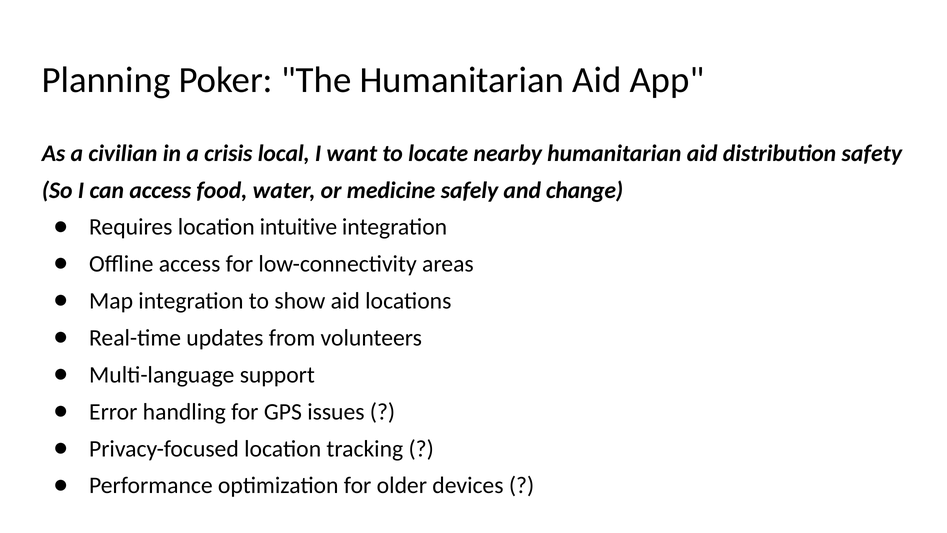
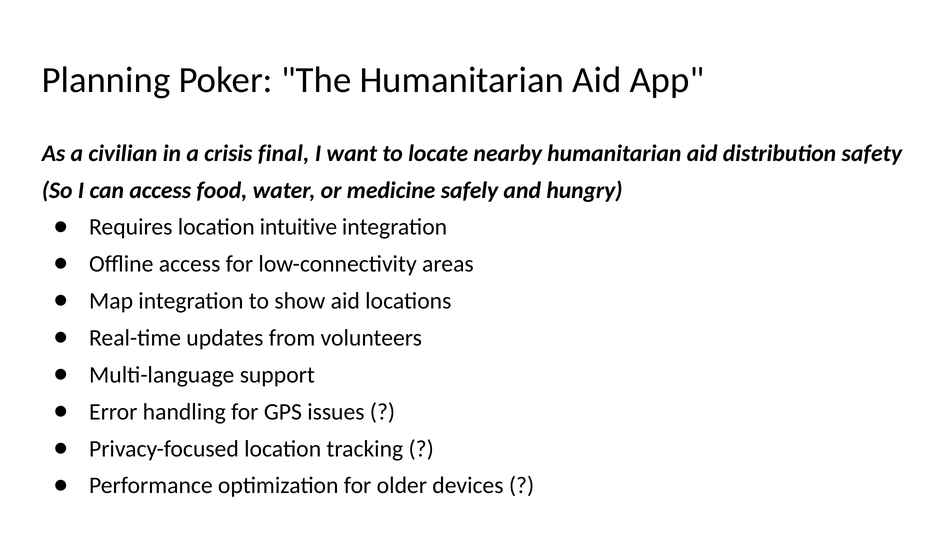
local: local -> final
change: change -> hungry
